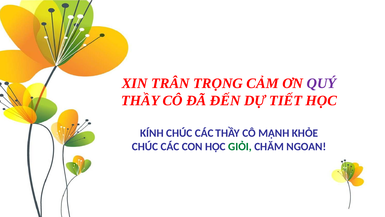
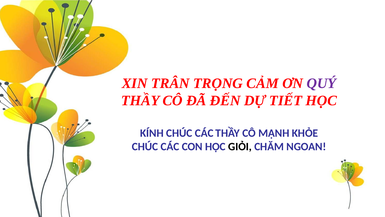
GIỎI colour: green -> black
